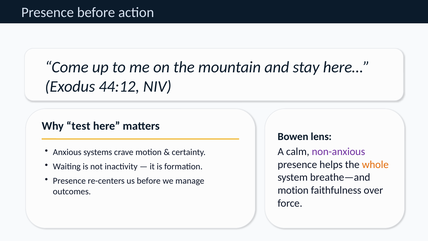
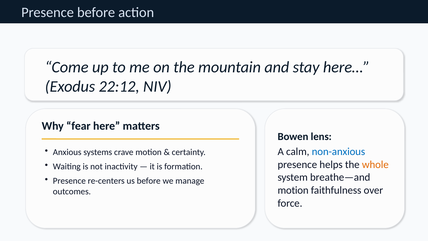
44:12: 44:12 -> 22:12
test: test -> fear
non-anxious colour: purple -> blue
